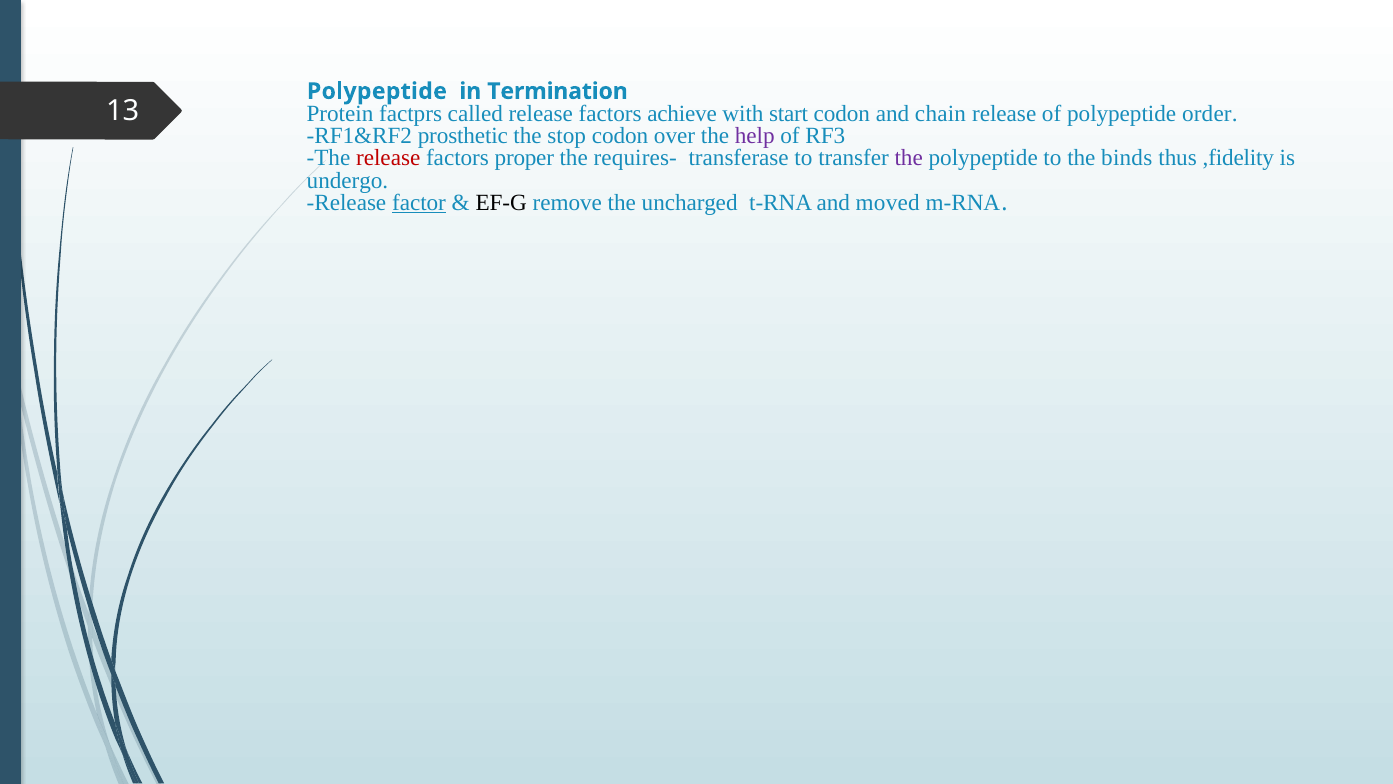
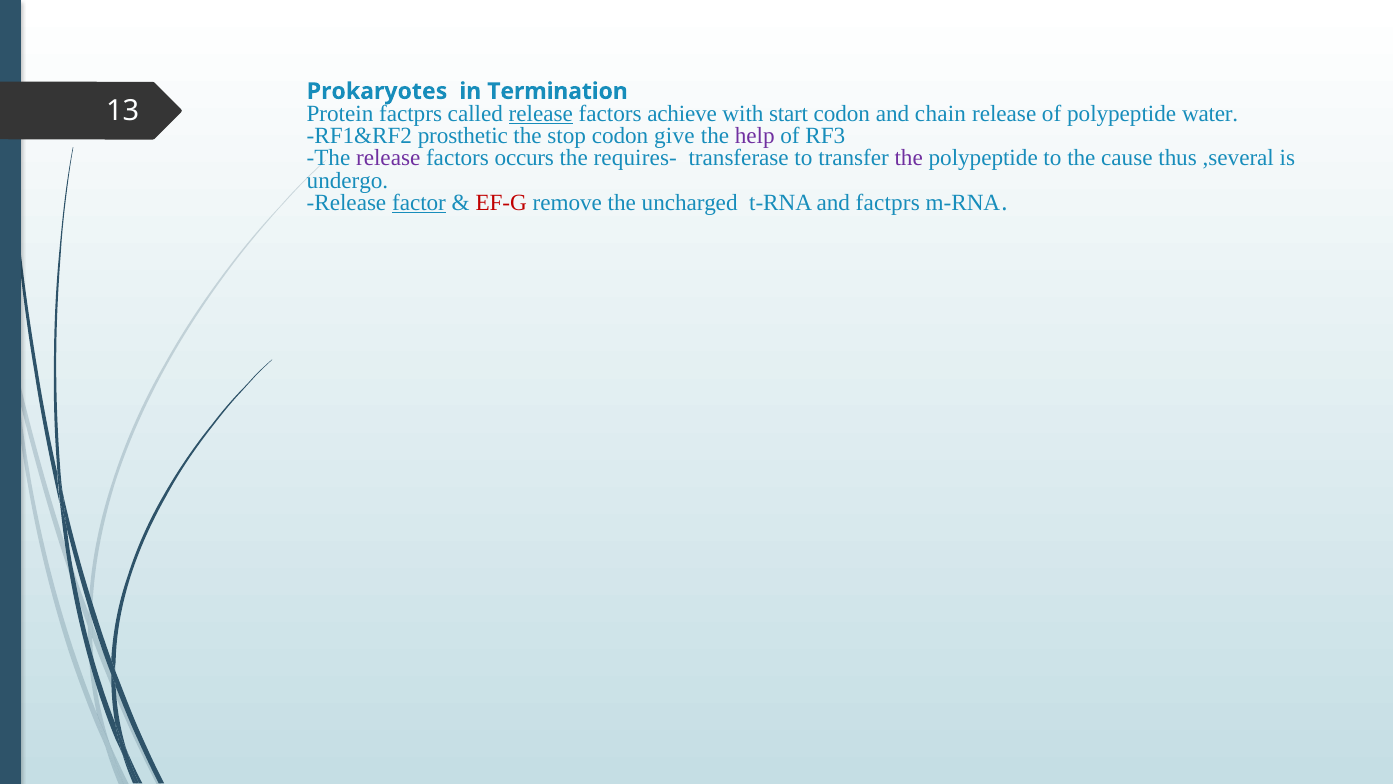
Polypeptide at (377, 91): Polypeptide -> Prokaryotes
release at (541, 113) underline: none -> present
order: order -> water
over: over -> give
release at (388, 158) colour: red -> purple
proper: proper -> occurs
binds: binds -> cause
,fidelity: ,fidelity -> ,several
EF-G colour: black -> red
and moved: moved -> factprs
